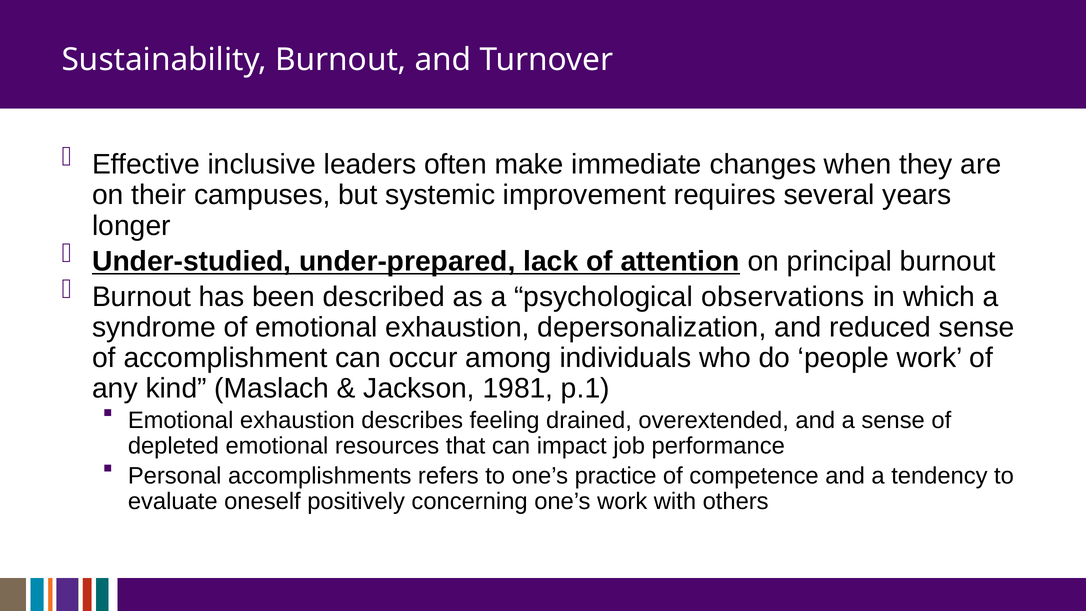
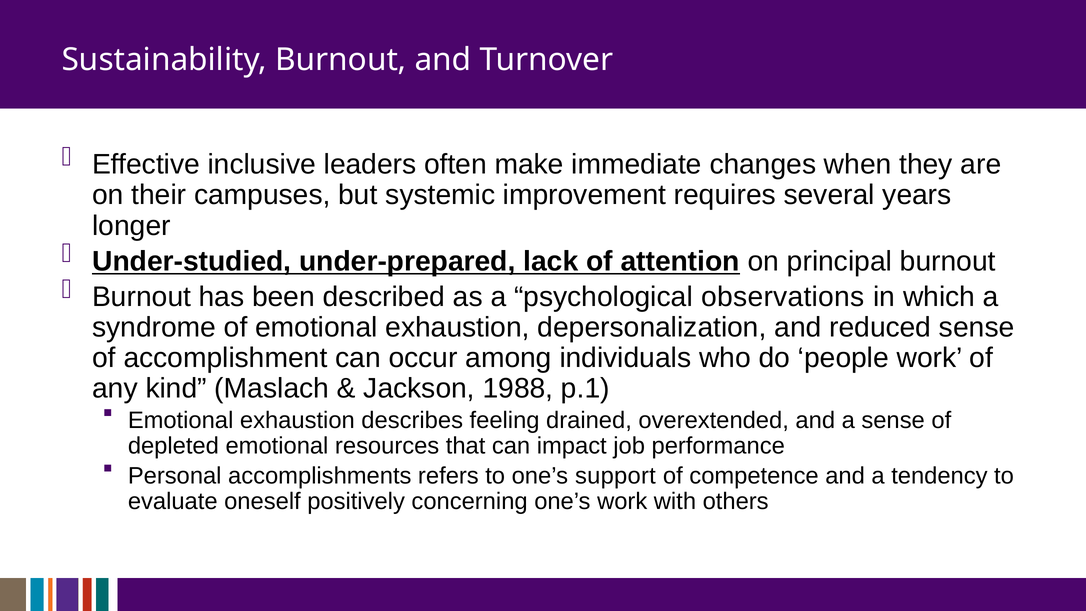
1981: 1981 -> 1988
practice: practice -> support
